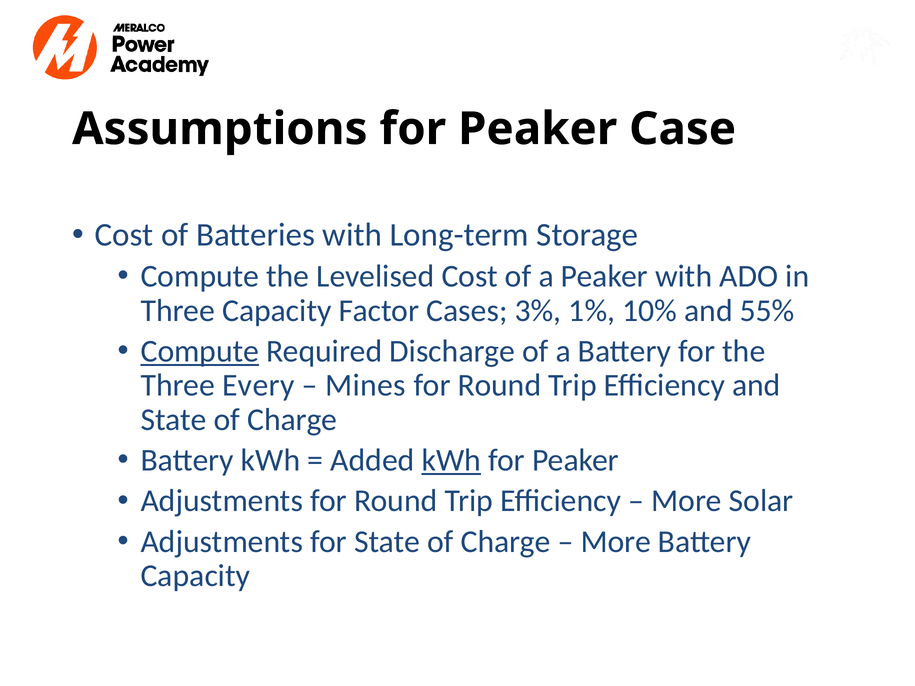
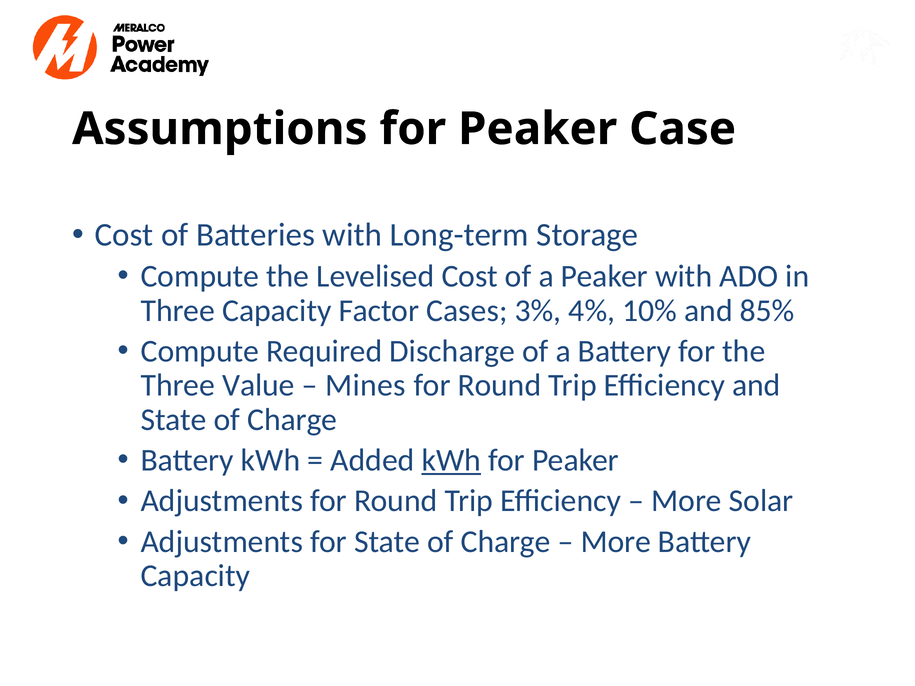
1%: 1% -> 4%
55%: 55% -> 85%
Compute at (200, 351) underline: present -> none
Every: Every -> Value
